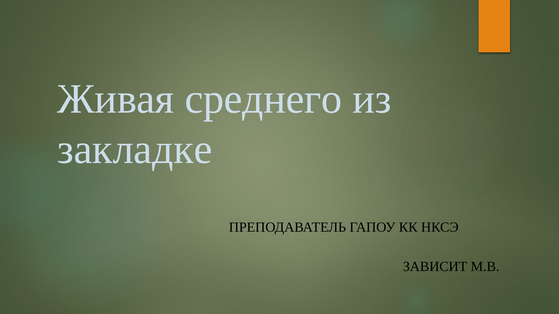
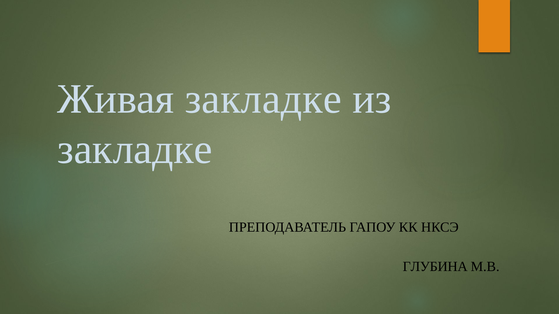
Живая среднего: среднего -> закладке
ЗАВИСИТ: ЗАВИСИТ -> ГЛУБИНА
